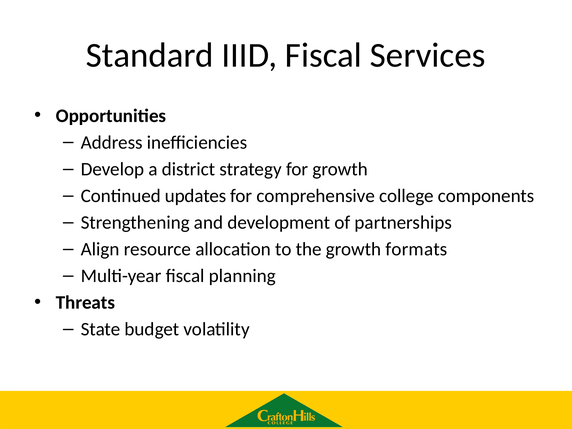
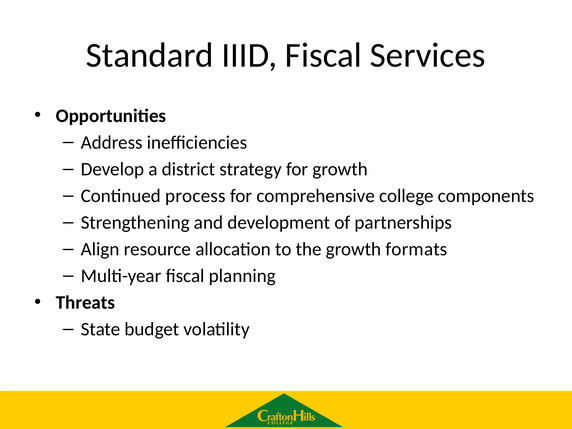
updates: updates -> process
